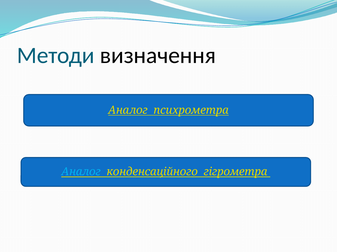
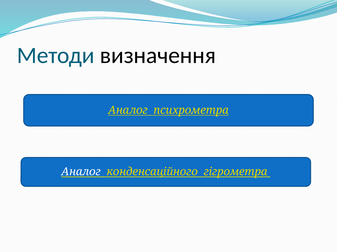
Аналог at (81, 172) colour: light blue -> white
